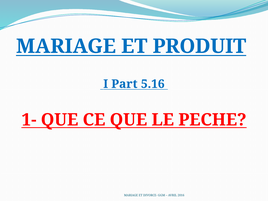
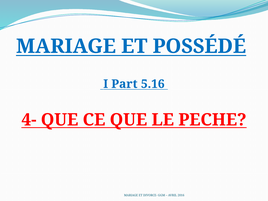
PRODUIT: PRODUIT -> POSSÉDÉ
1-: 1- -> 4-
